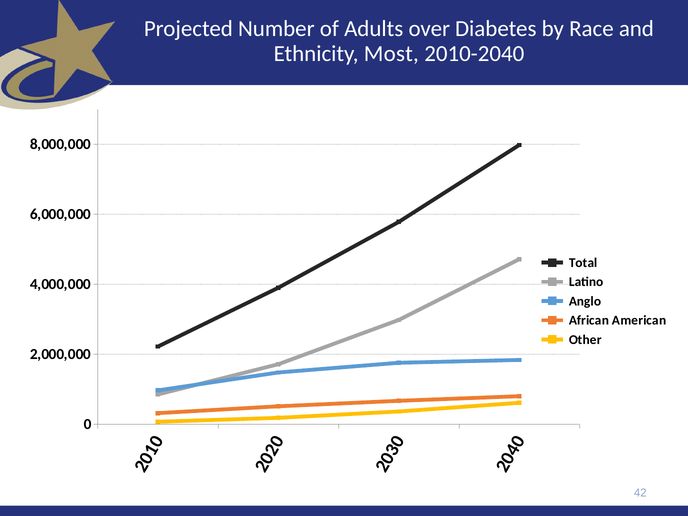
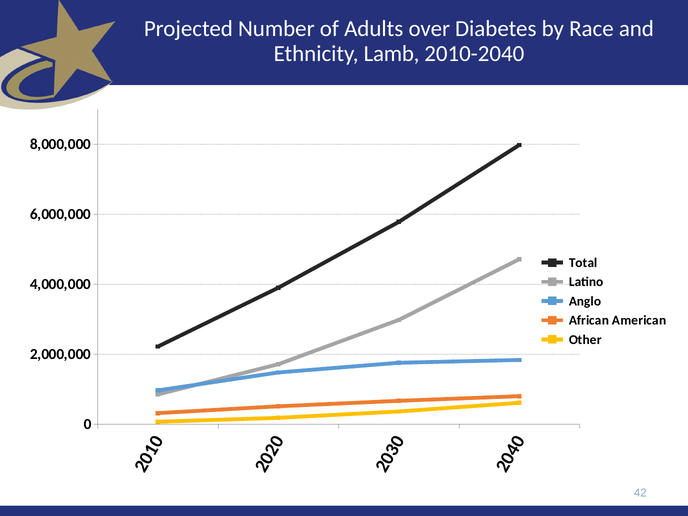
Most: Most -> Lamb
